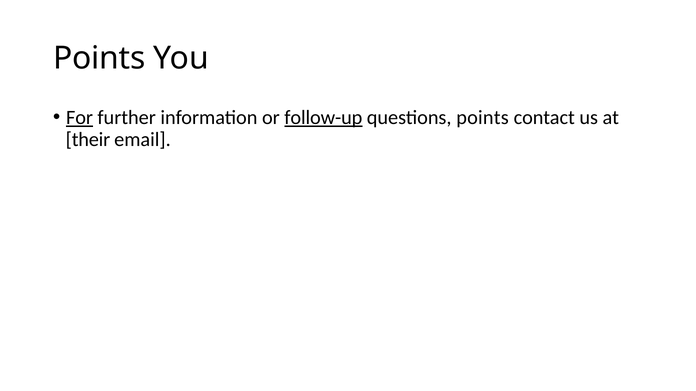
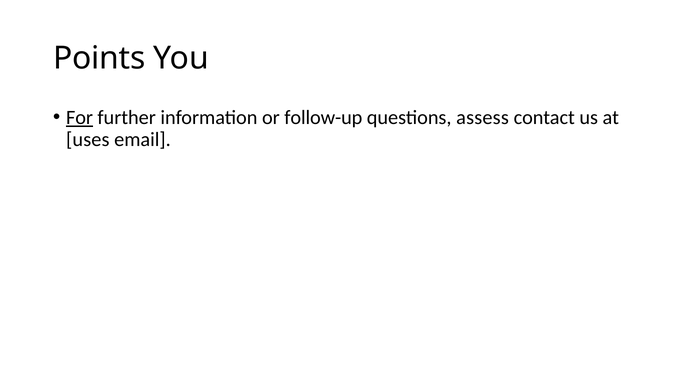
follow-up underline: present -> none
questions points: points -> assess
their: their -> uses
